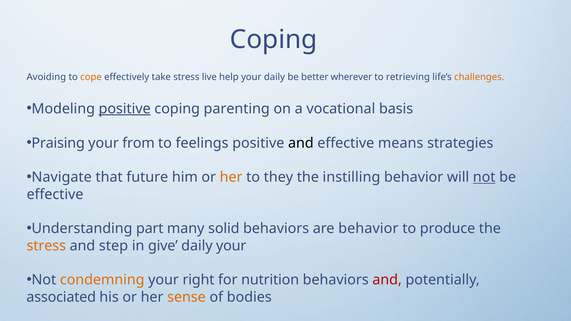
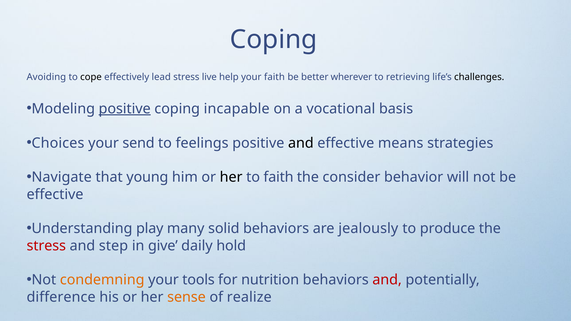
cope colour: orange -> black
take: take -> lead
your daily: daily -> faith
challenges colour: orange -> black
parenting: parenting -> incapable
Praising: Praising -> Choices
from: from -> send
future: future -> young
her at (231, 177) colour: orange -> black
to they: they -> faith
instilling: instilling -> consider
not at (484, 177) underline: present -> none
part: part -> play
are behavior: behavior -> jealously
stress at (46, 246) colour: orange -> red
daily your: your -> hold
right: right -> tools
associated: associated -> difference
bodies: bodies -> realize
